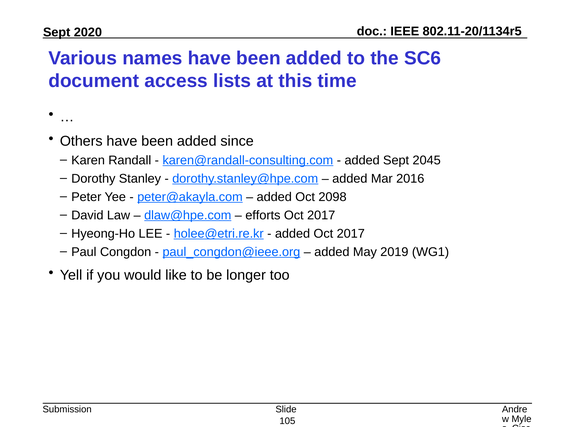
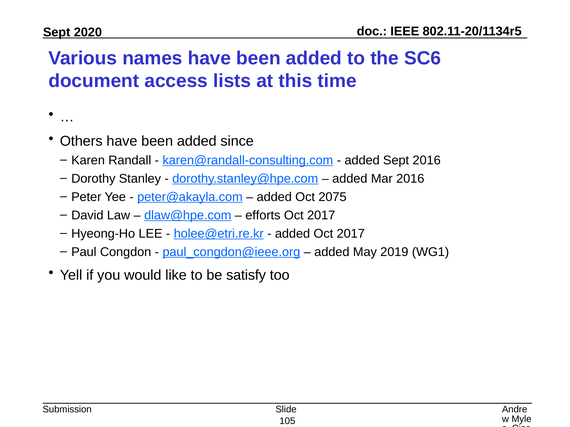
Sept 2045: 2045 -> 2016
2098: 2098 -> 2075
longer: longer -> satisfy
